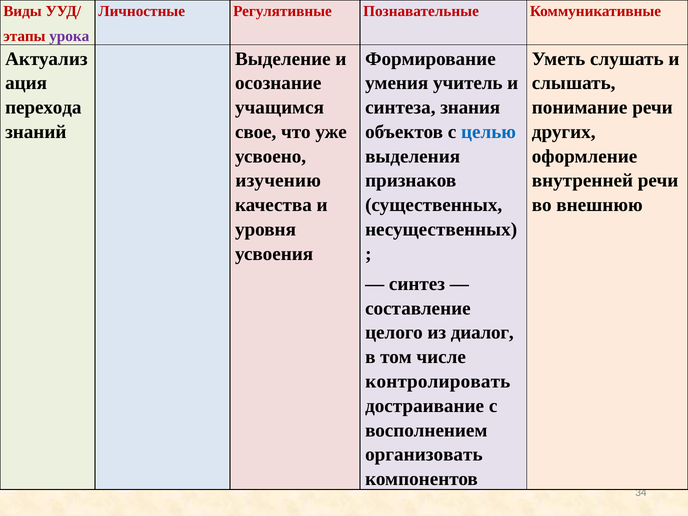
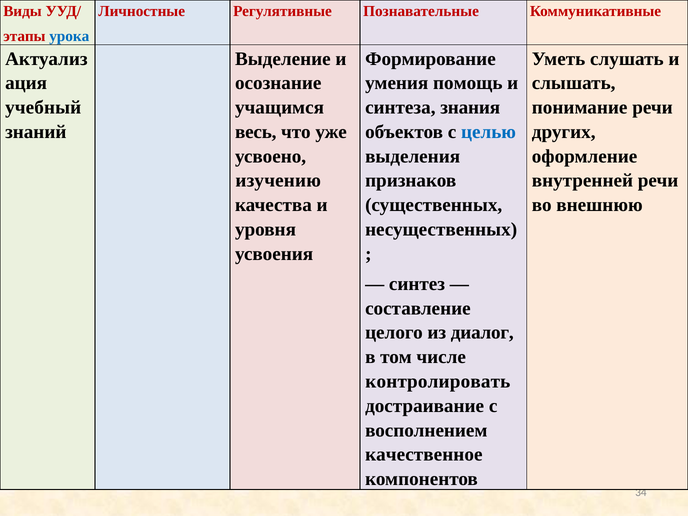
урока colour: purple -> blue
учитель: учитель -> помощь
перехода: перехода -> учебный
свое: свое -> весь
организовать: организовать -> качественное
